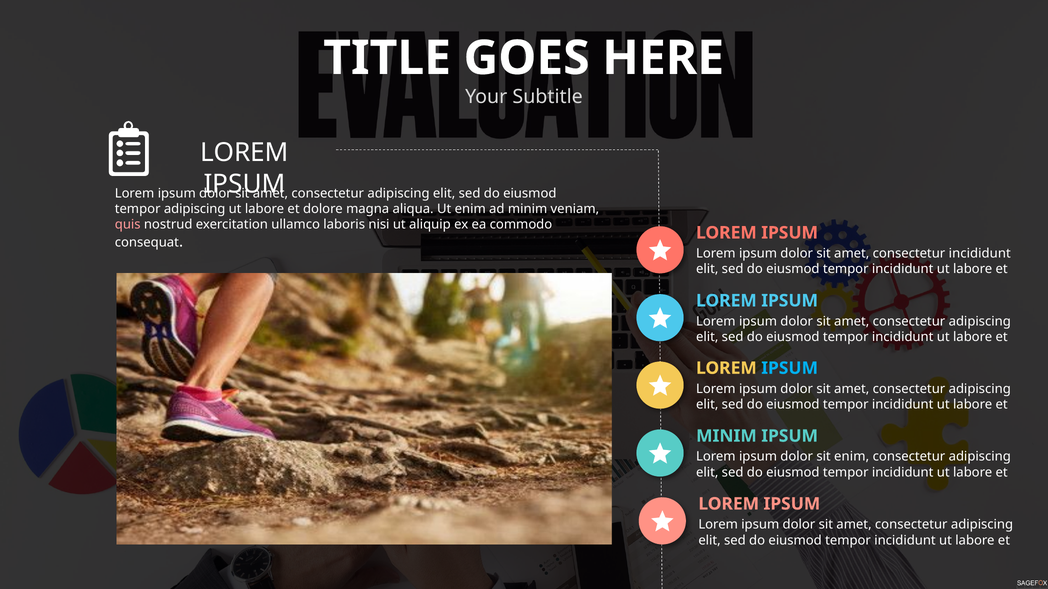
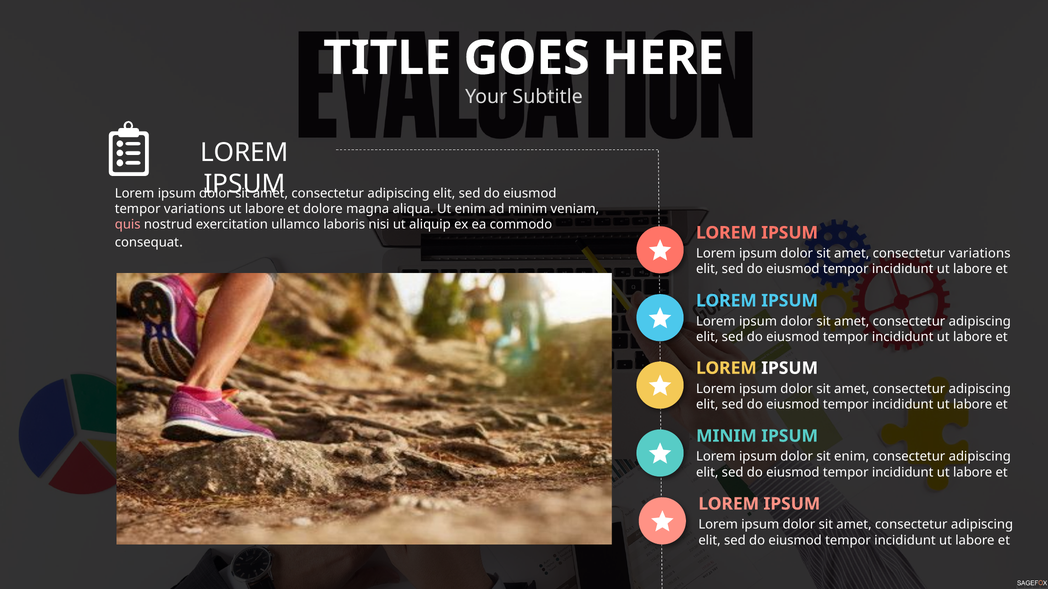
tempor adipiscing: adipiscing -> variations
consectetur incididunt: incididunt -> variations
IPSUM at (790, 368) colour: light blue -> white
